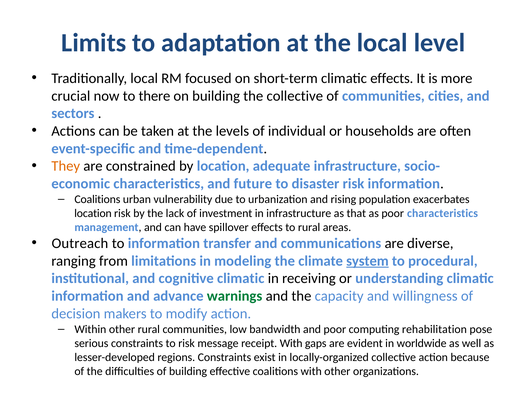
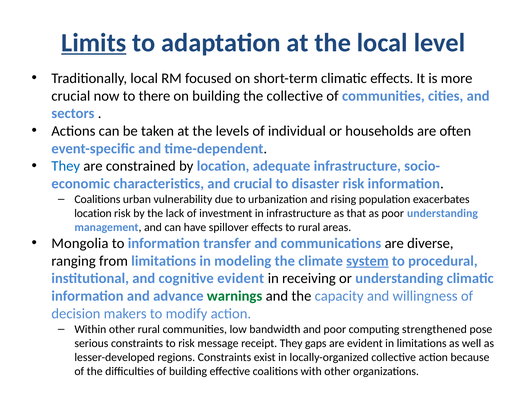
Limits underline: none -> present
They at (66, 166) colour: orange -> blue
and future: future -> crucial
poor characteristics: characteristics -> understanding
Outreach: Outreach -> Mongolia
cognitive climatic: climatic -> evident
rehabilitation: rehabilitation -> strengthened
receipt With: With -> They
in worldwide: worldwide -> limitations
